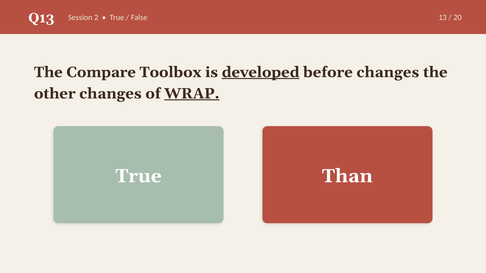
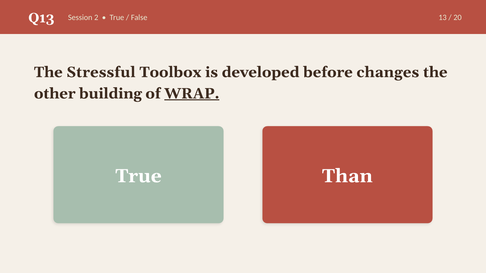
Compare: Compare -> Stressful
developed underline: present -> none
other changes: changes -> building
